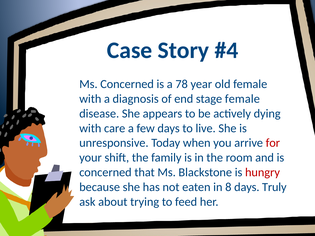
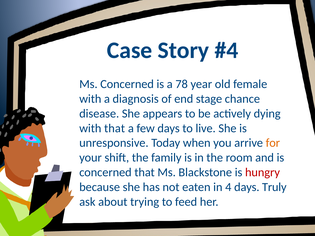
stage female: female -> chance
with care: care -> that
for colour: red -> orange
8: 8 -> 4
